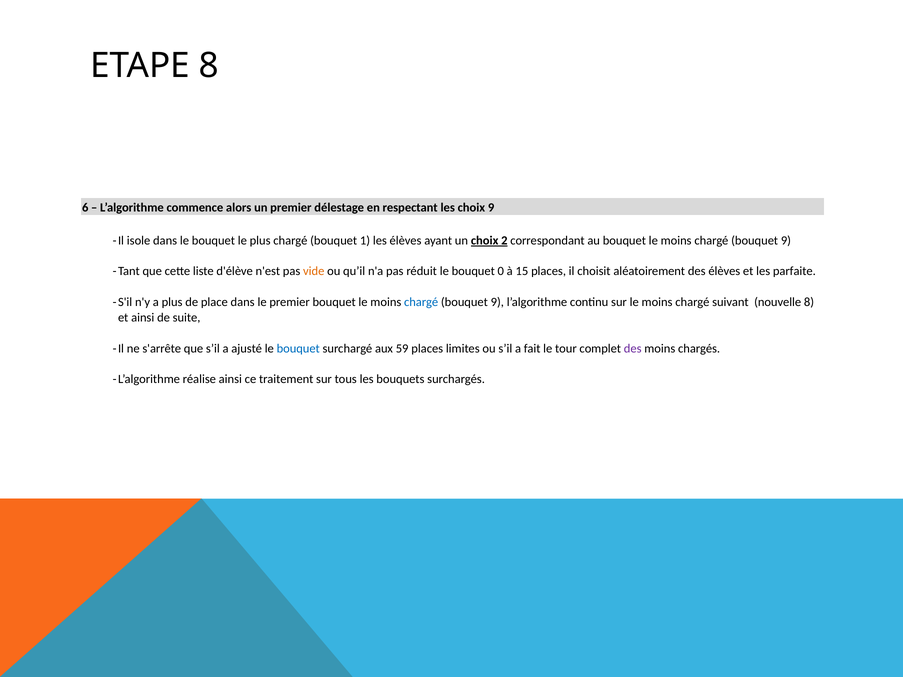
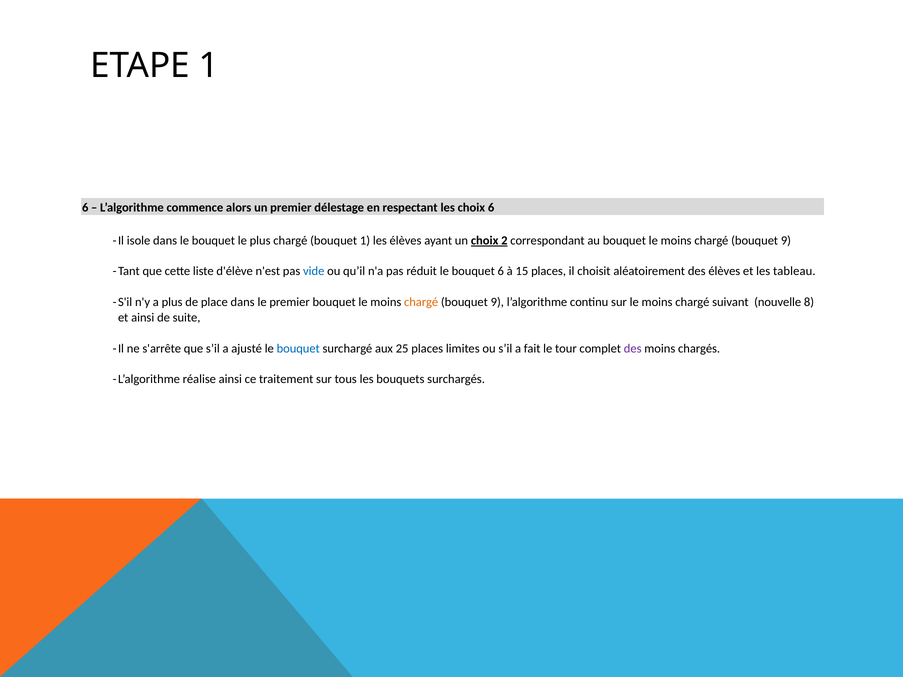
ETAPE 8: 8 -> 1
choix 9: 9 -> 6
vide colour: orange -> blue
bouquet 0: 0 -> 6
parfaite: parfaite -> tableau
chargé at (421, 302) colour: blue -> orange
59: 59 -> 25
